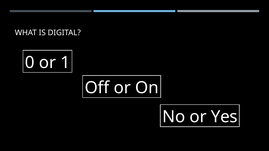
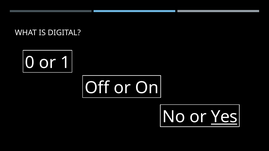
Yes underline: none -> present
